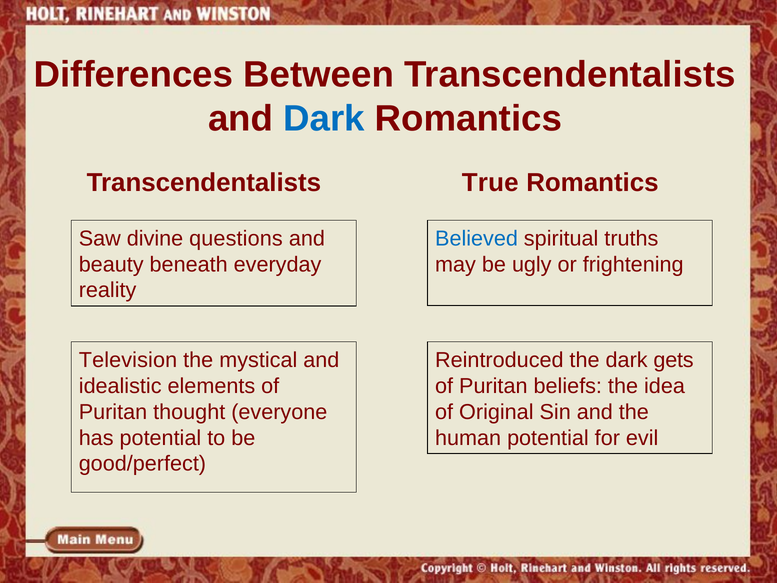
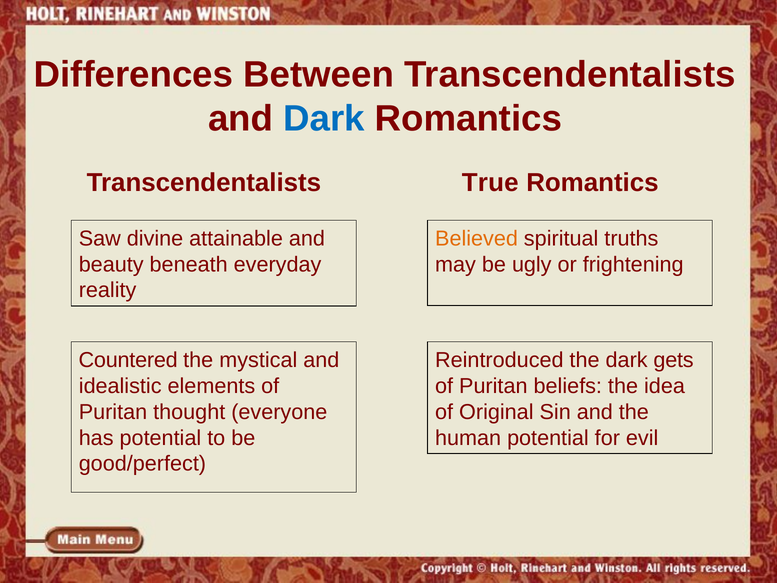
questions: questions -> attainable
Believed colour: blue -> orange
Television: Television -> Countered
